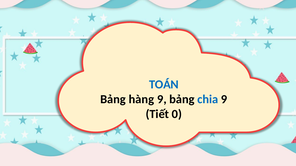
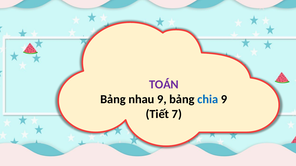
TOÁN colour: blue -> purple
hàng: hàng -> nhau
0: 0 -> 7
